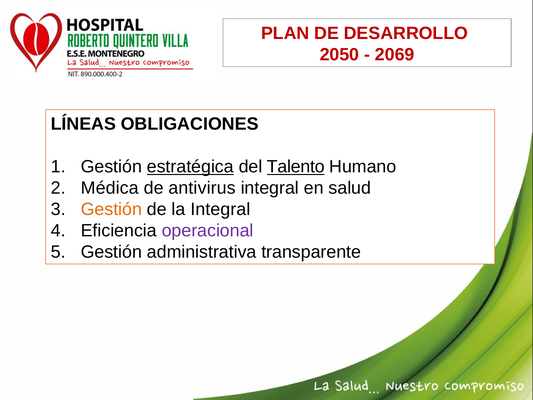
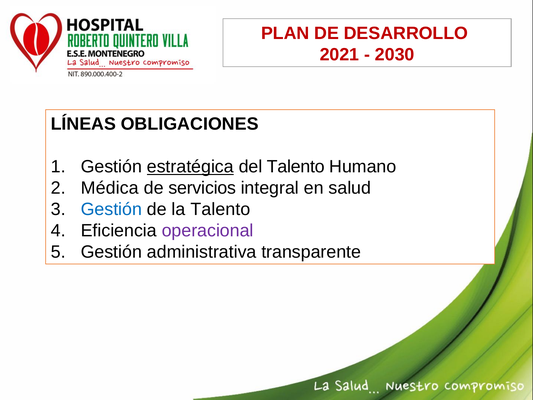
2050: 2050 -> 2021
2069: 2069 -> 2030
Talento at (296, 167) underline: present -> none
antivirus: antivirus -> servicios
Gestión at (111, 209) colour: orange -> blue
la Integral: Integral -> Talento
